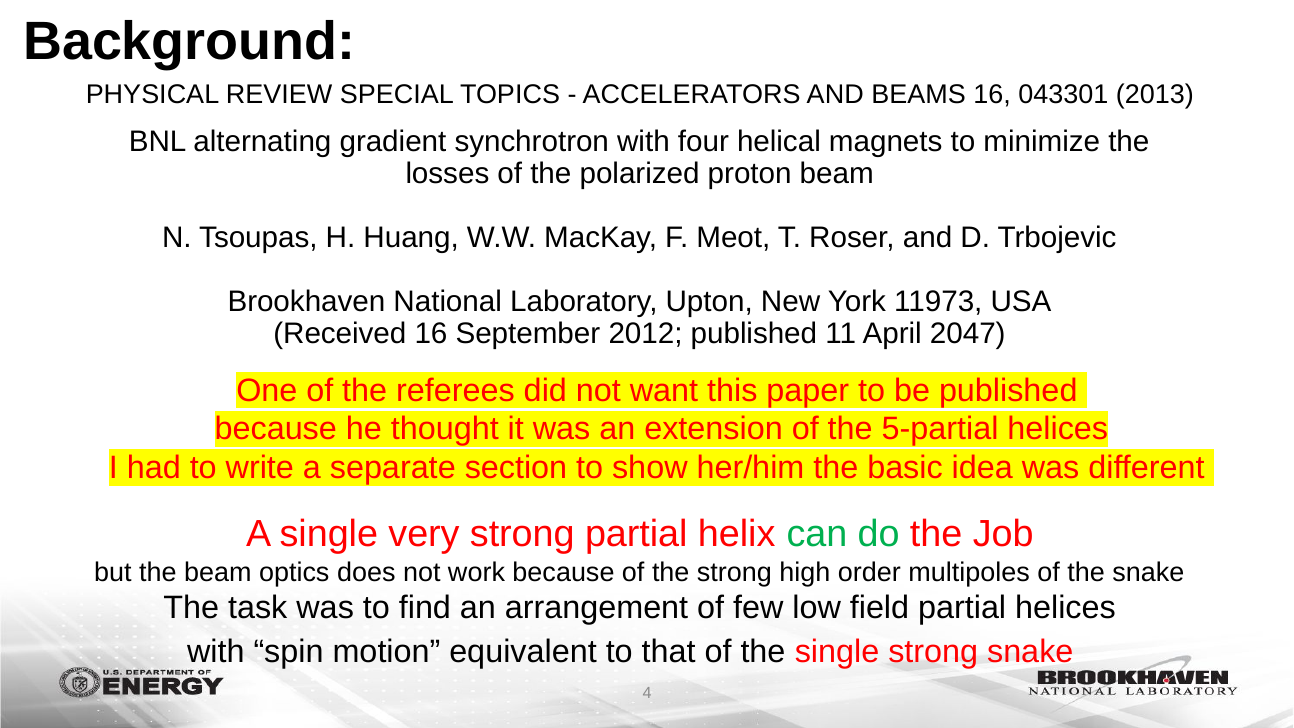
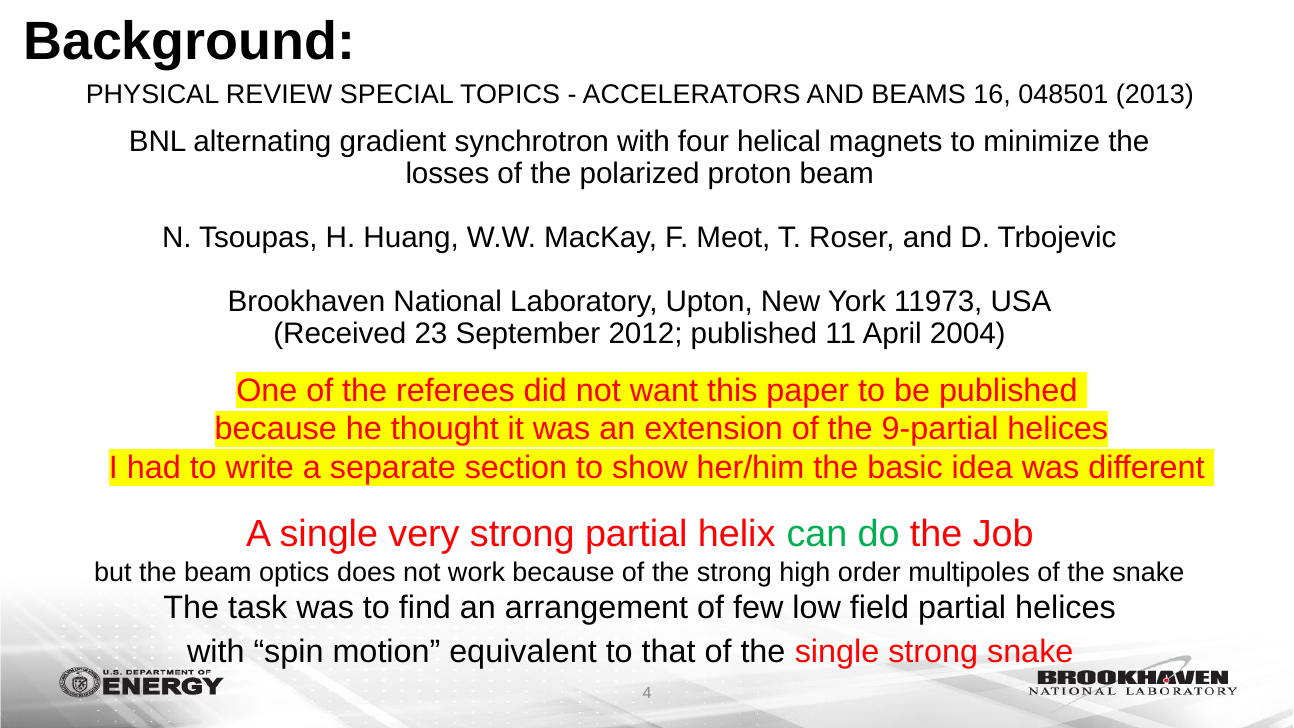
043301: 043301 -> 048501
Received 16: 16 -> 23
2047: 2047 -> 2004
5-partial: 5-partial -> 9-partial
